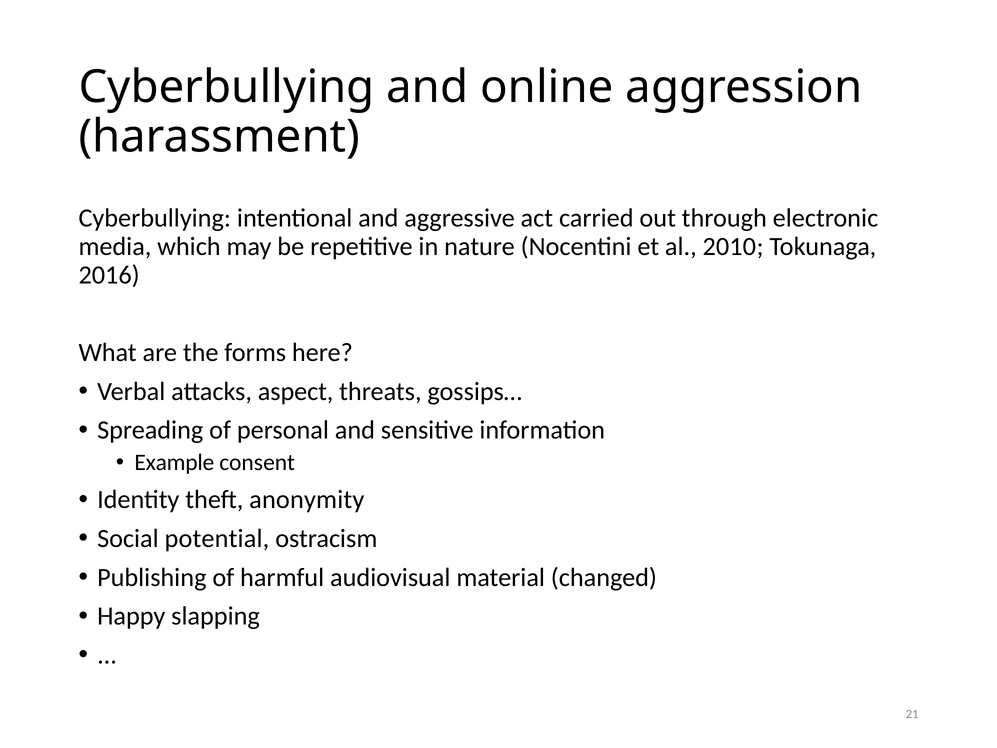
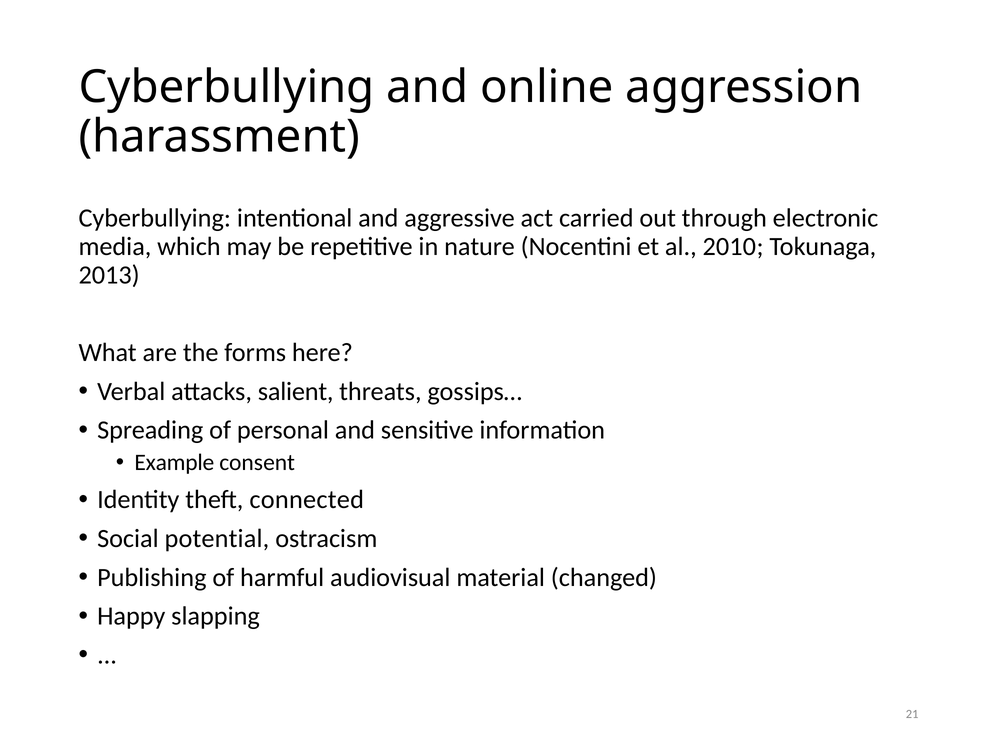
2016: 2016 -> 2013
aspect: aspect -> salient
anonymity: anonymity -> connected
